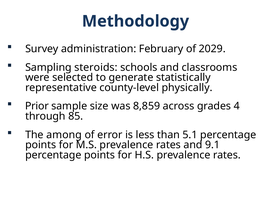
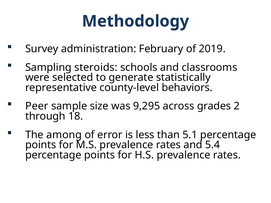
2029: 2029 -> 2019
physically: physically -> behaviors
Prior: Prior -> Peer
8,859: 8,859 -> 9,295
4: 4 -> 2
85: 85 -> 18
9.1: 9.1 -> 5.4
